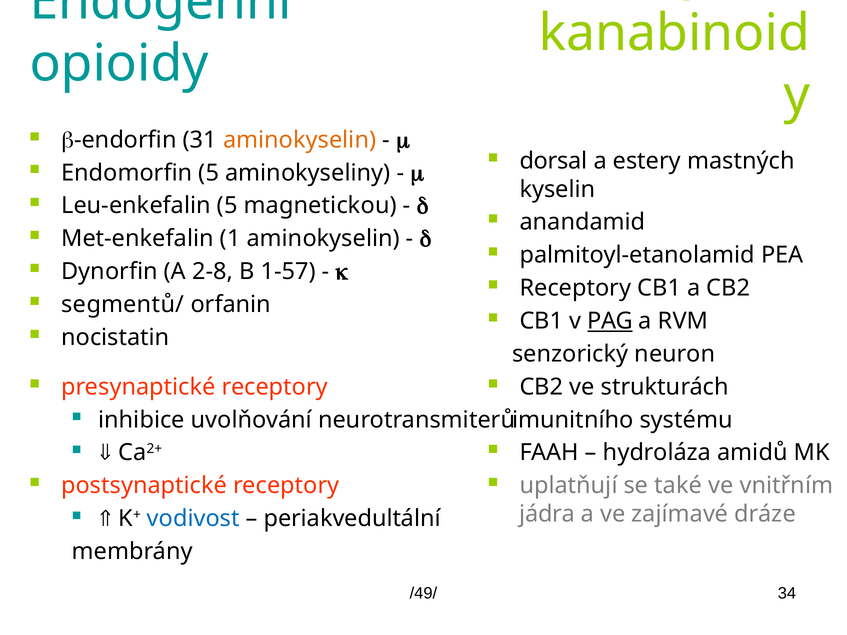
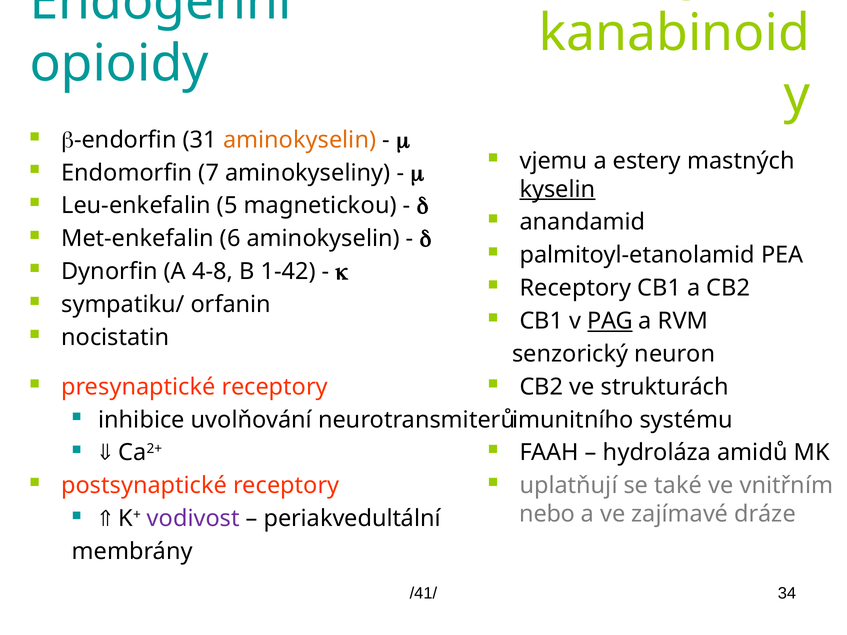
dorsal: dorsal -> vjemu
Endomorfin 5: 5 -> 7
kyselin underline: none -> present
1: 1 -> 6
2-8: 2-8 -> 4-8
1-57: 1-57 -> 1-42
segmentů/: segmentů/ -> sympatiku/
jádra: jádra -> nebo
vodivost colour: blue -> purple
/49/: /49/ -> /41/
